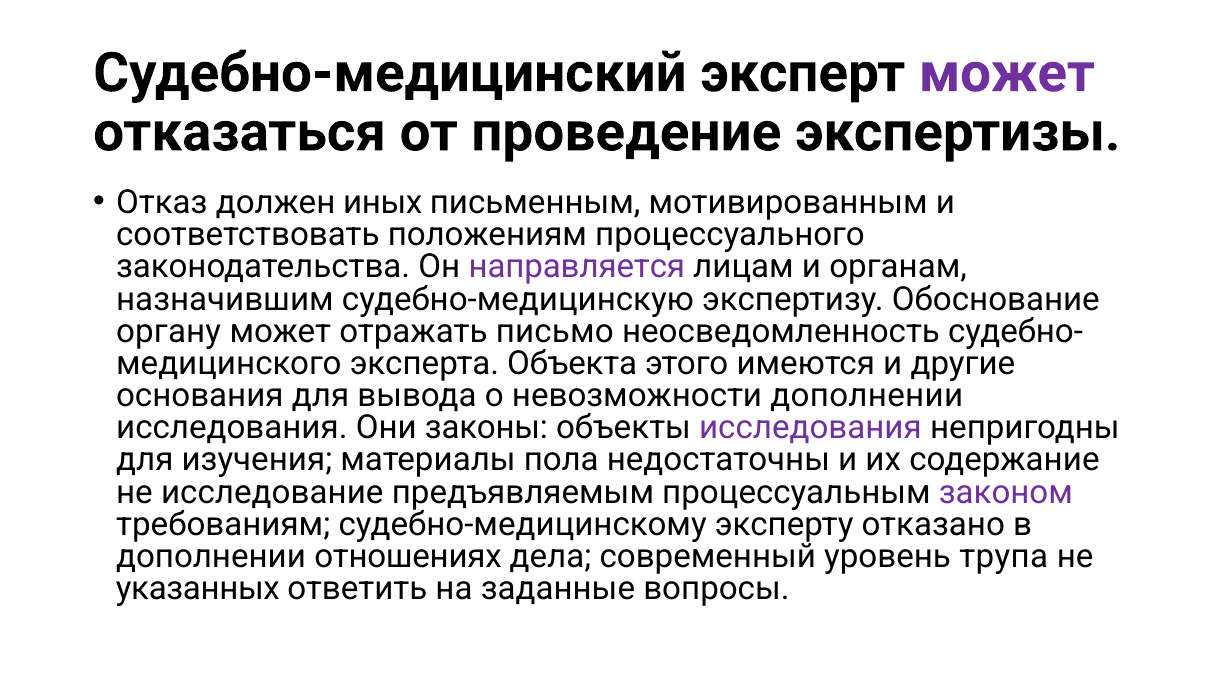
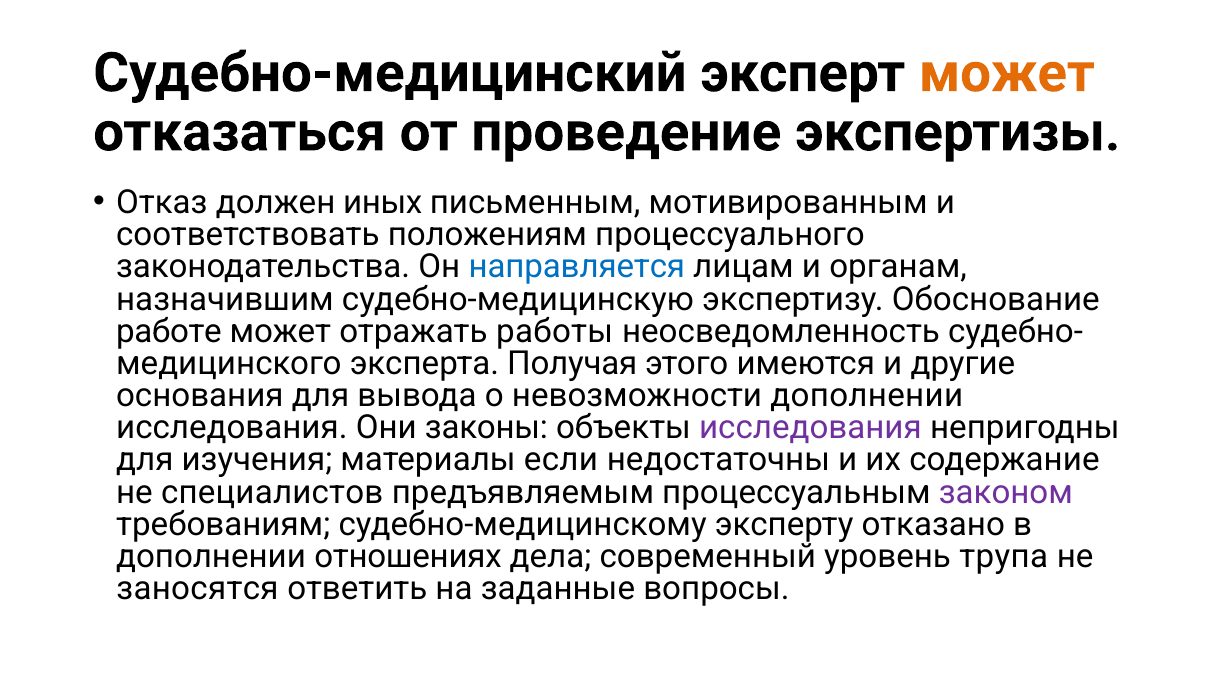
может at (1007, 73) colour: purple -> orange
направляется colour: purple -> blue
органу: органу -> работе
письмо: письмо -> работы
Объекта: Объекта -> Получая
пола: пола -> если
исследование: исследование -> специалистов
указанных: указанных -> заносятся
